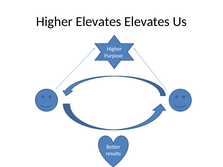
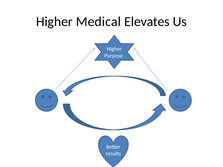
Higher Elevates: Elevates -> Medical
